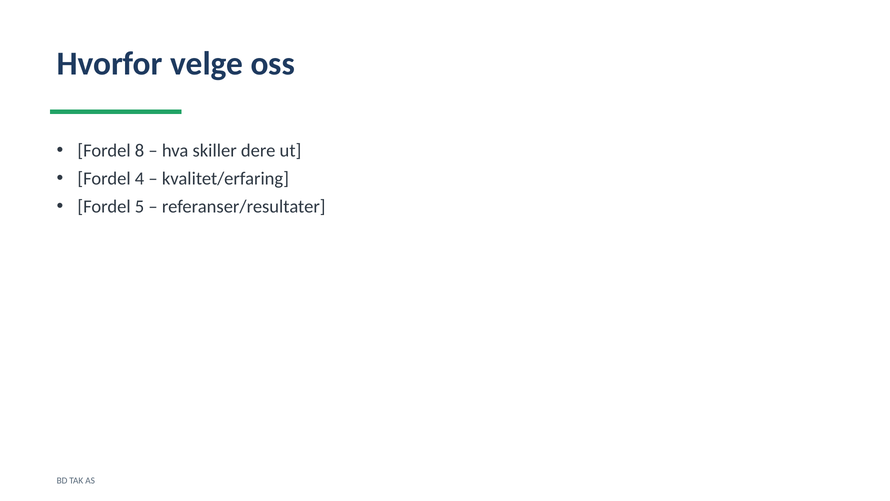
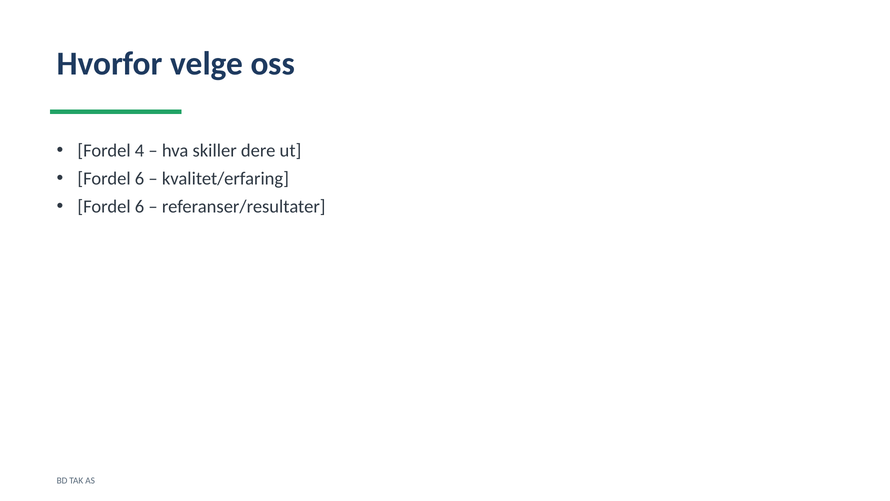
8: 8 -> 4
4 at (140, 179): 4 -> 6
5 at (140, 206): 5 -> 6
